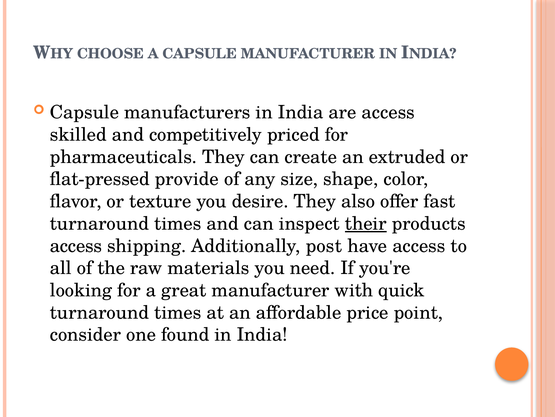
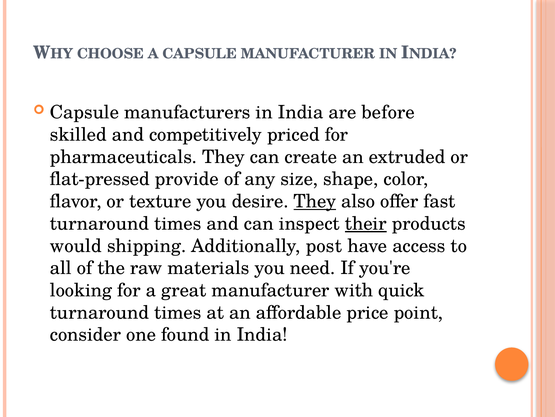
are access: access -> before
They at (315, 201) underline: none -> present
access at (76, 245): access -> would
